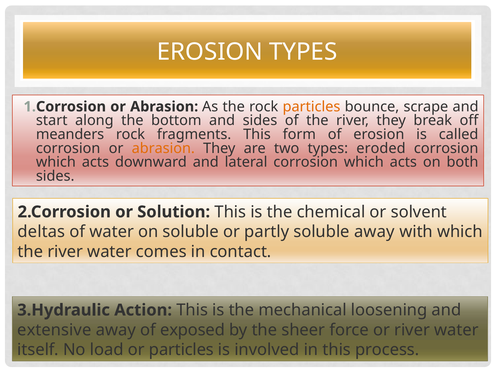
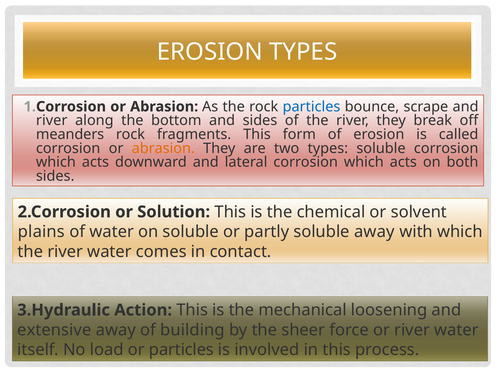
particles at (311, 107) colour: orange -> blue
start at (52, 121): start -> river
types eroded: eroded -> soluble
deltas: deltas -> plains
exposed: exposed -> building
